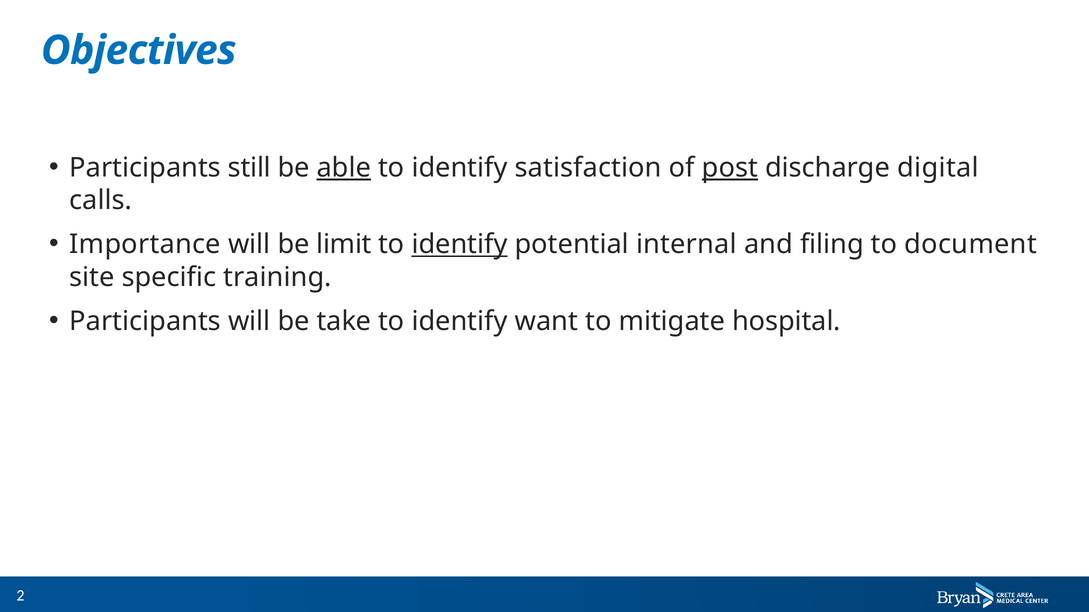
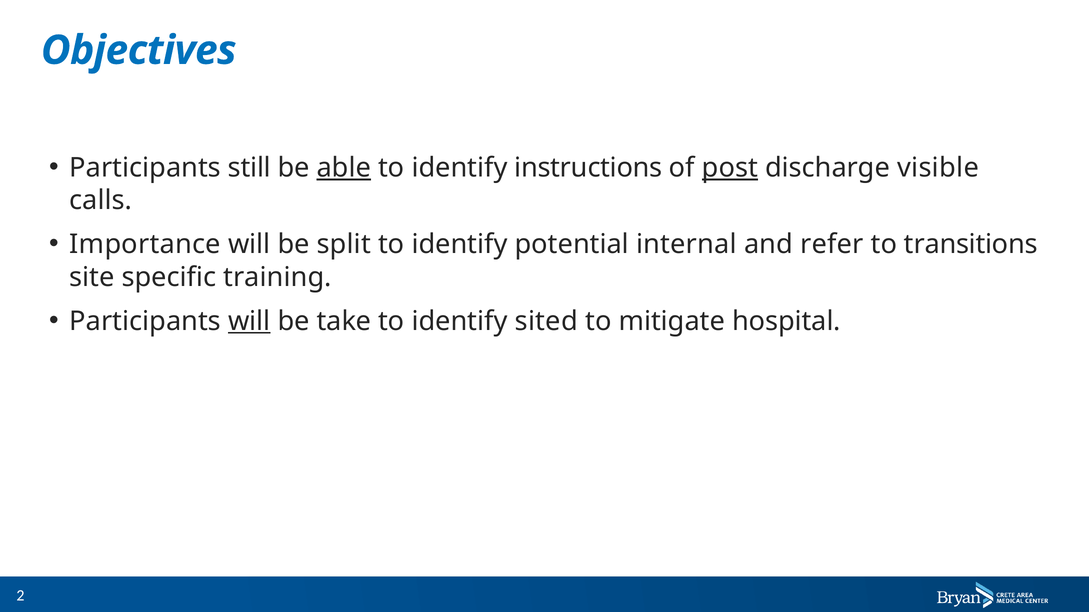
satisfaction: satisfaction -> instructions
digital: digital -> visible
limit: limit -> split
identify at (460, 245) underline: present -> none
filing: filing -> refer
document: document -> transitions
will at (249, 321) underline: none -> present
want: want -> sited
